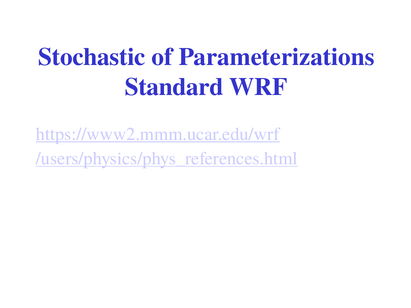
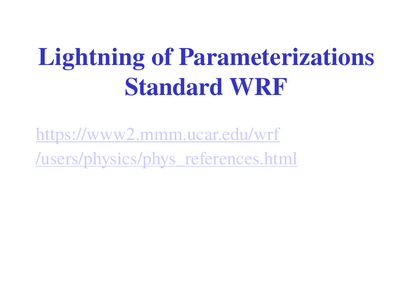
Stochastic: Stochastic -> Lightning
